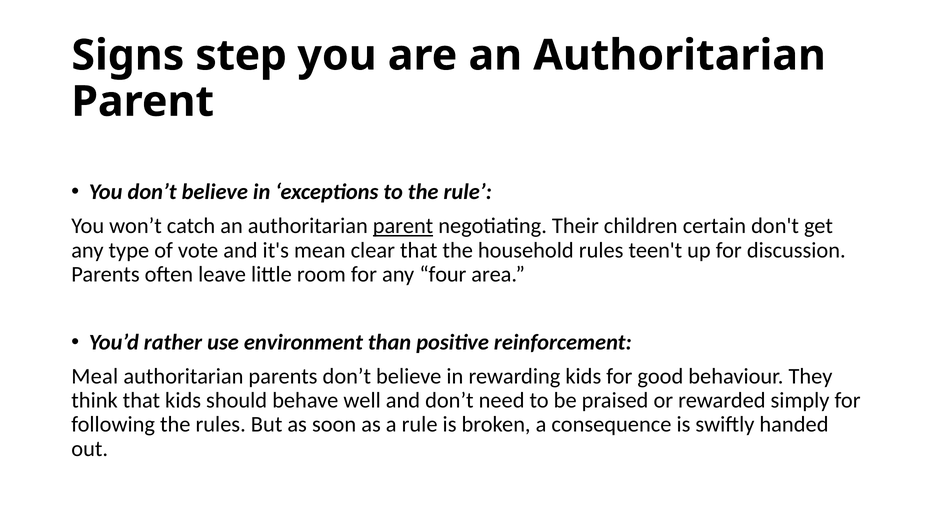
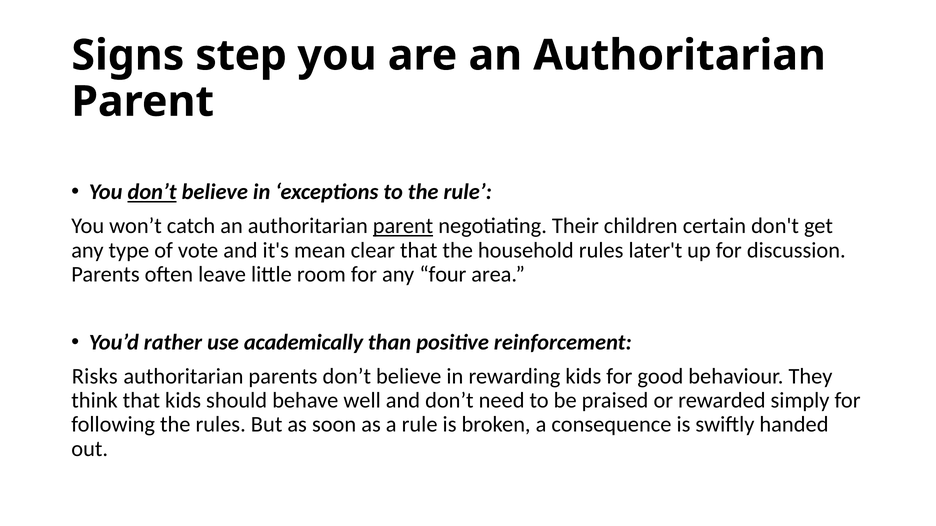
don’t at (152, 192) underline: none -> present
teen't: teen't -> later't
environment: environment -> academically
Meal: Meal -> Risks
